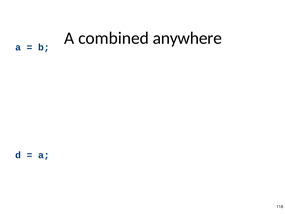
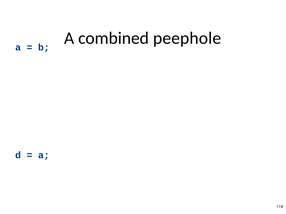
anywhere: anywhere -> peephole
